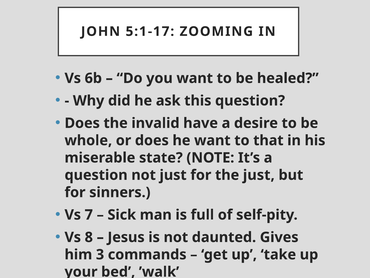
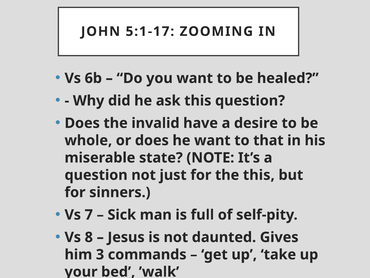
the just: just -> this
